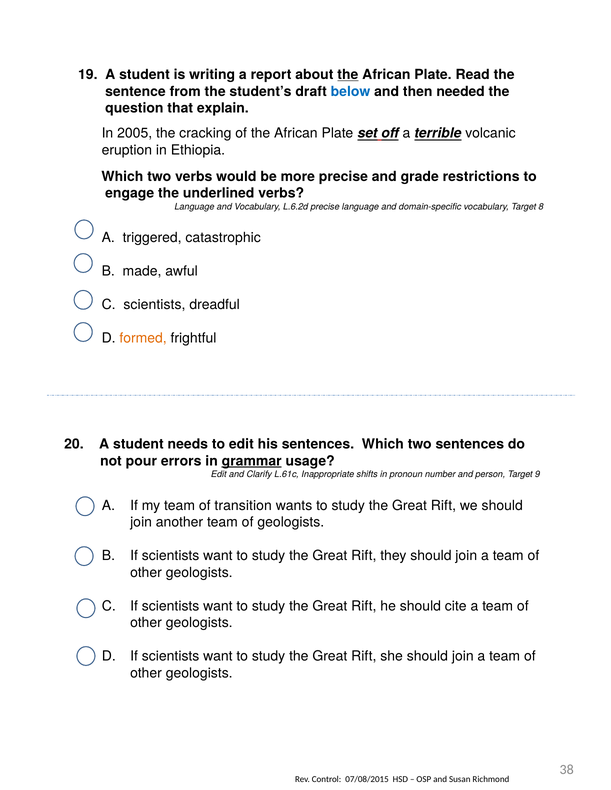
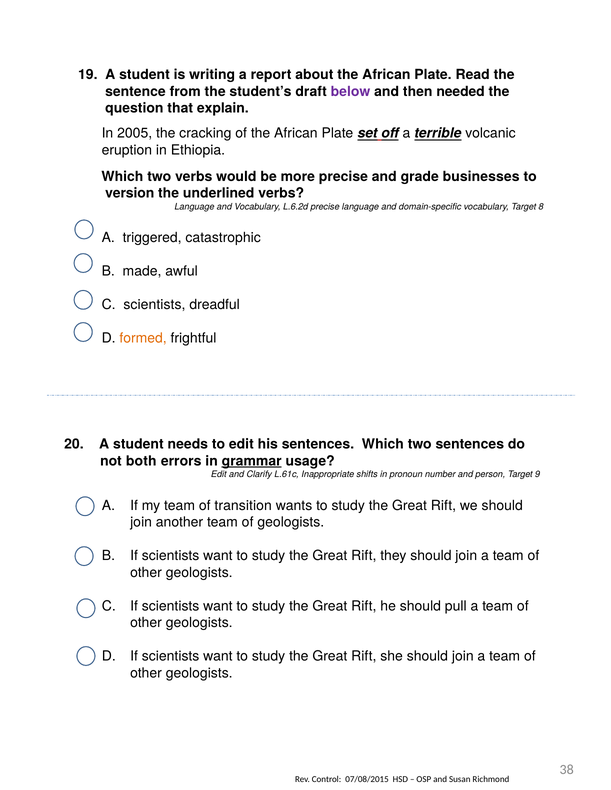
the at (348, 75) underline: present -> none
below colour: blue -> purple
restrictions: restrictions -> businesses
engage: engage -> version
pour: pour -> both
cite: cite -> pull
